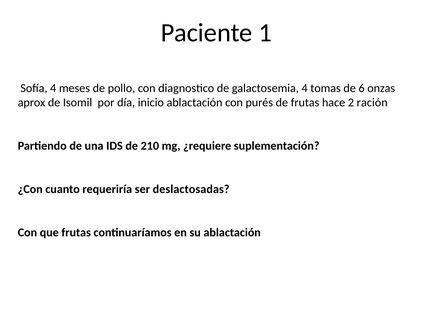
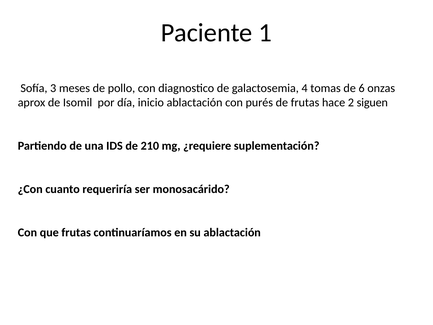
Sofía 4: 4 -> 3
ración: ración -> siguen
deslactosadas: deslactosadas -> monosacárido
